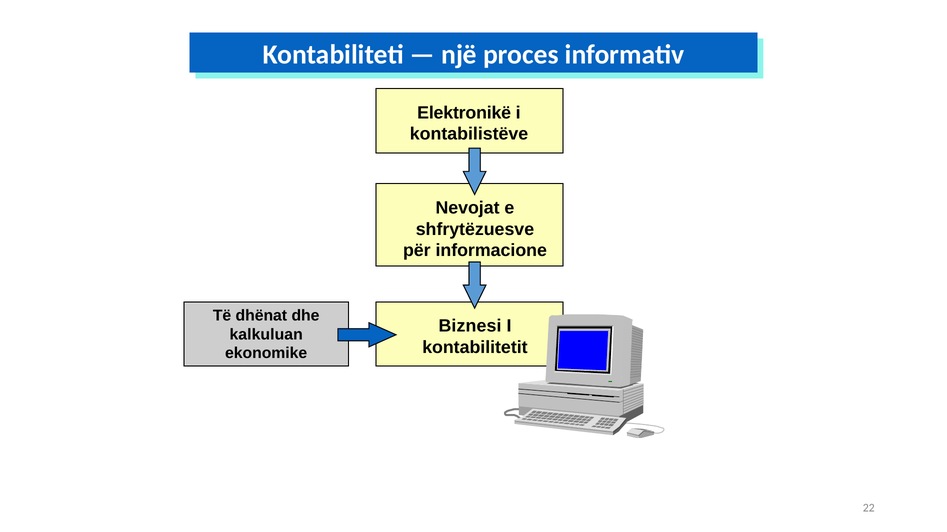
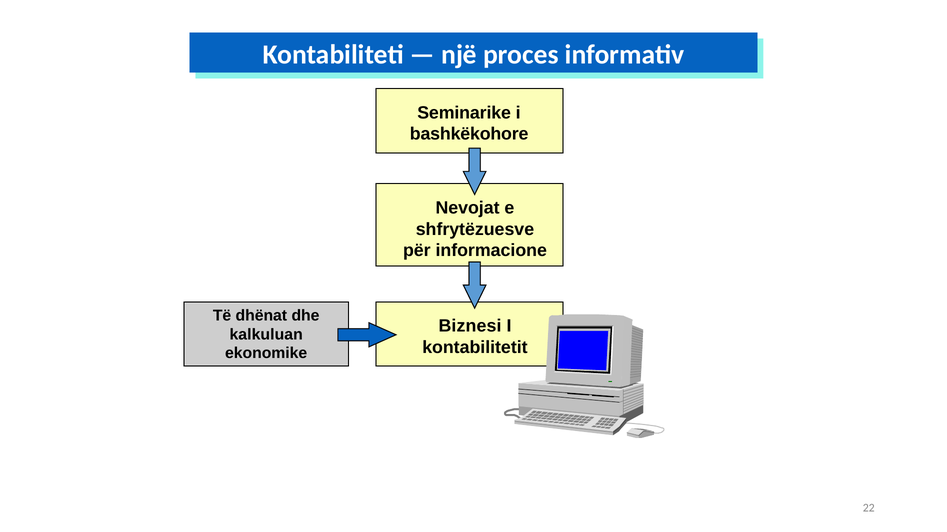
Elektronikë: Elektronikë -> Seminarike
kontabilistëve: kontabilistëve -> bashkëkohore
